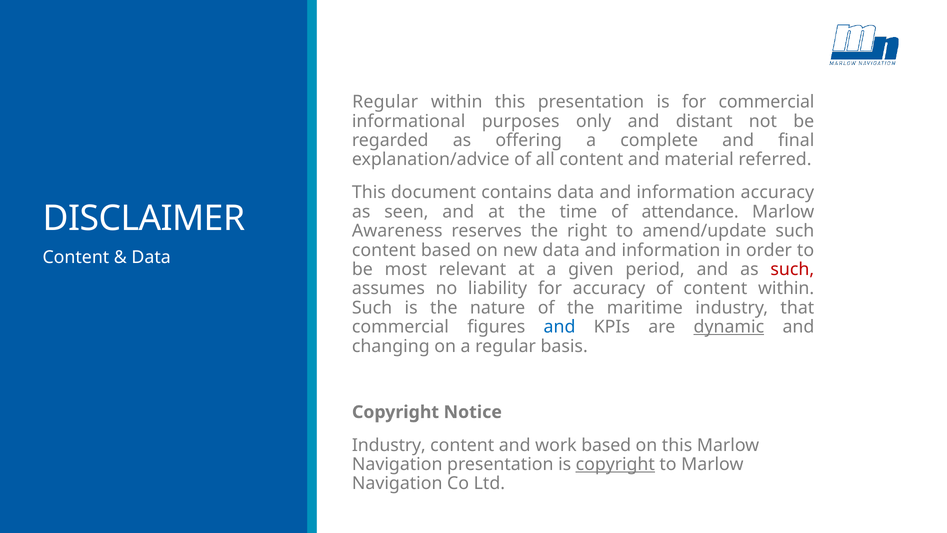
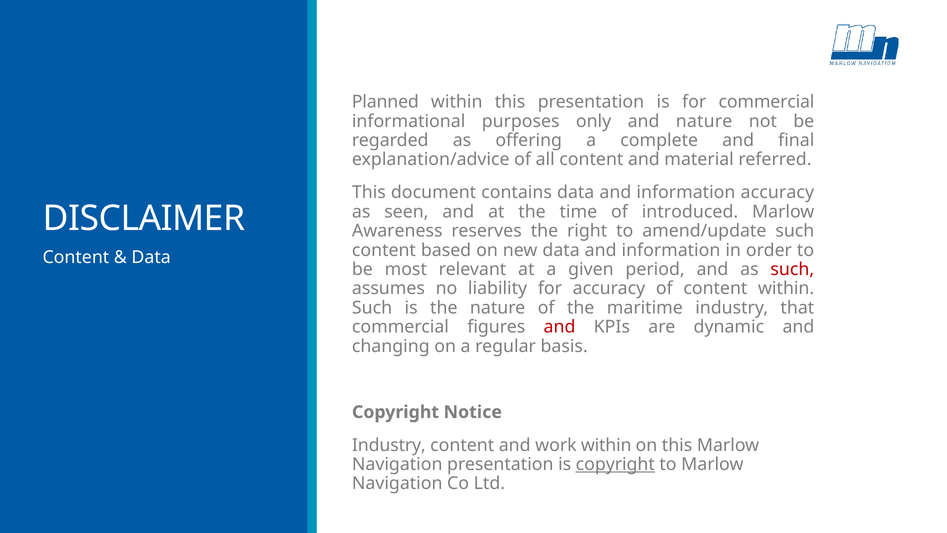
Regular at (385, 102): Regular -> Planned
and distant: distant -> nature
attendance: attendance -> introduced
and at (560, 327) colour: blue -> red
dynamic underline: present -> none
work based: based -> within
